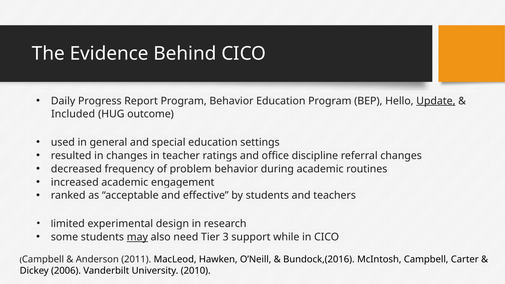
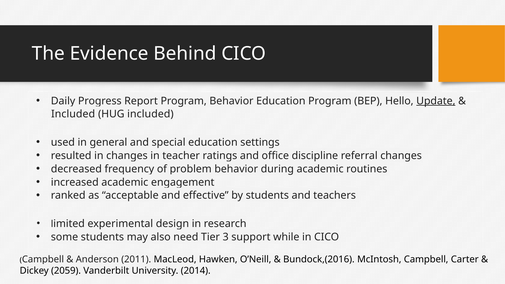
HUG outcome: outcome -> included
may underline: present -> none
2006: 2006 -> 2059
2010: 2010 -> 2014
